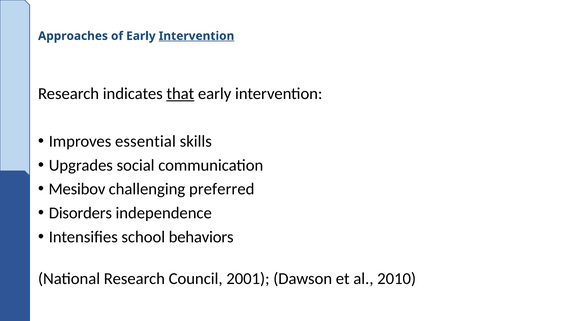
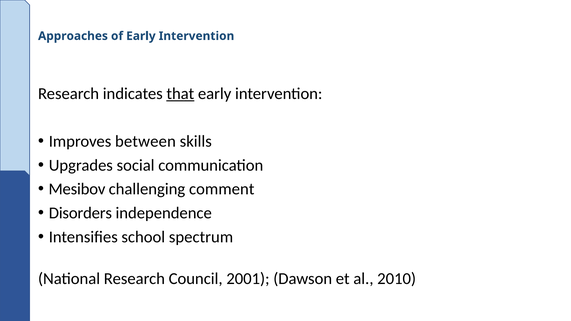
Intervention at (196, 36) underline: present -> none
essential: essential -> between
preferred: preferred -> comment
behaviors: behaviors -> spectrum
